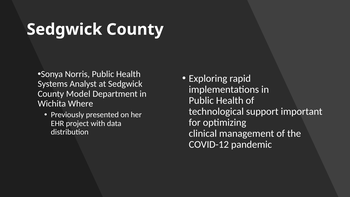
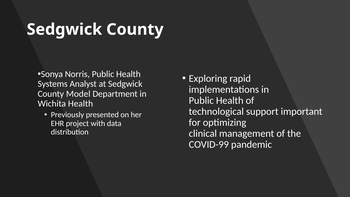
Wichita Where: Where -> Health
COVID-12: COVID-12 -> COVID-99
